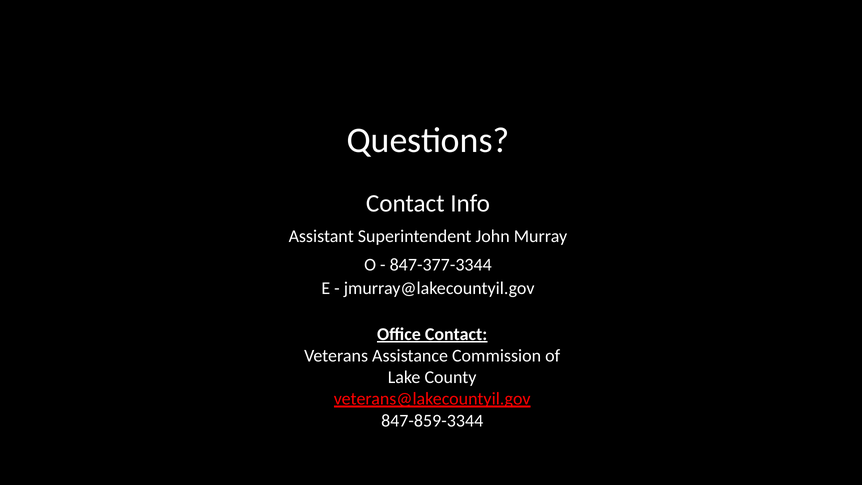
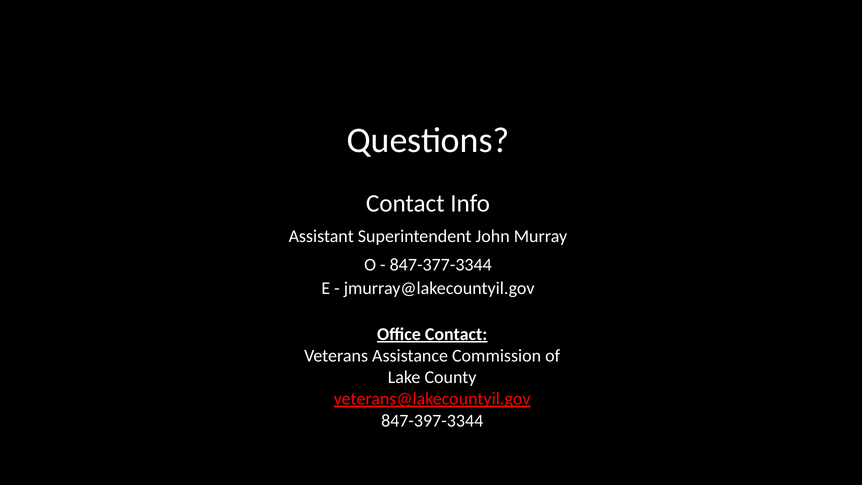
847-859-3344: 847-859-3344 -> 847-397-3344
